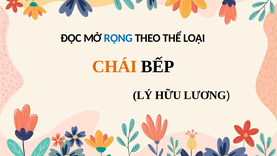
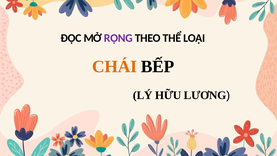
RỘNG colour: blue -> purple
